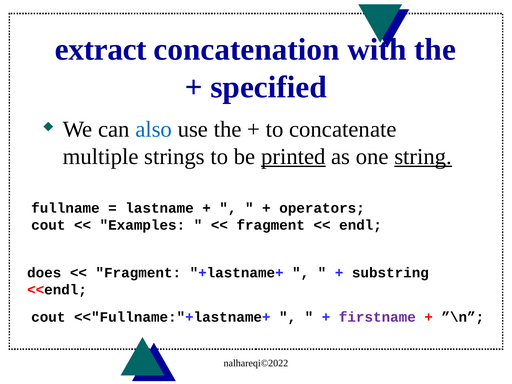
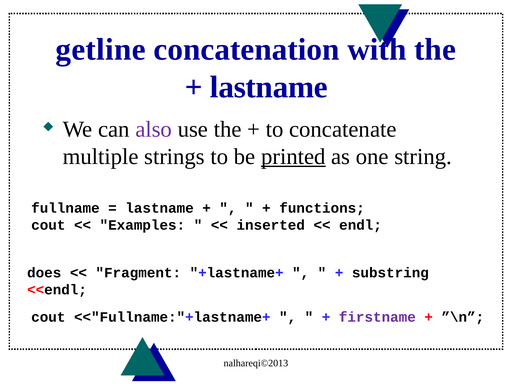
extract: extract -> getline
specified at (269, 87): specified -> lastname
also colour: blue -> purple
string underline: present -> none
operators: operators -> functions
fragment at (271, 225): fragment -> inserted
nalhareqi©2022: nalhareqi©2022 -> nalhareqi©2013
